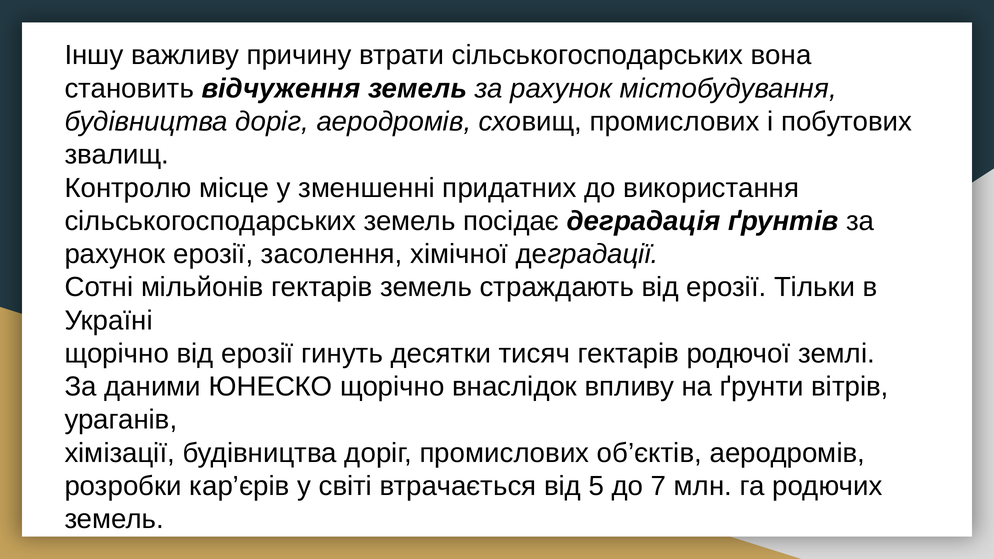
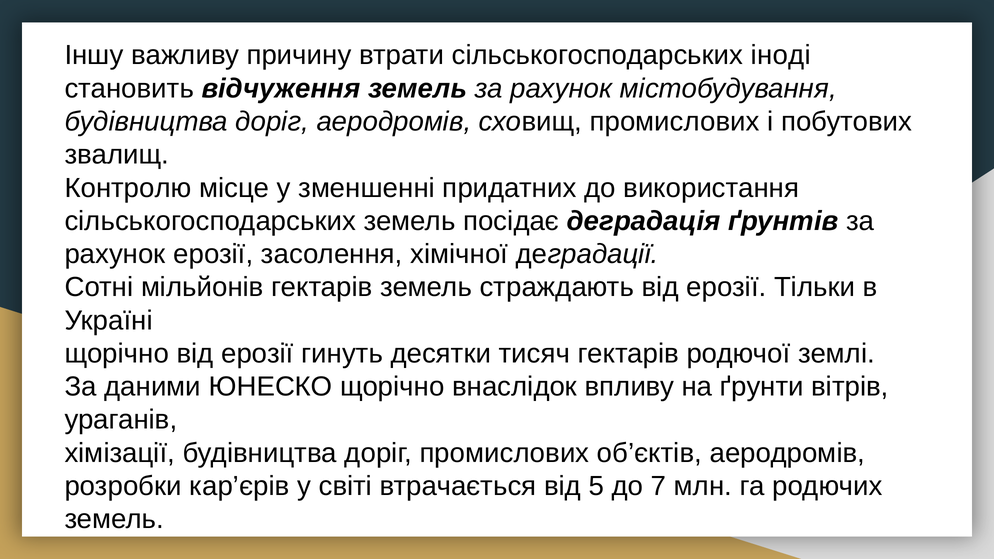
вона: вона -> іноді
